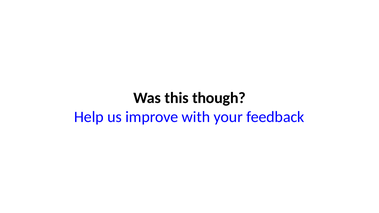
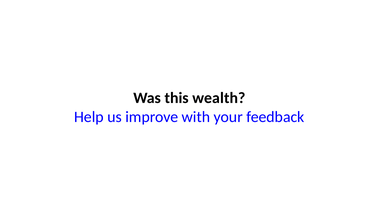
though: though -> wealth
